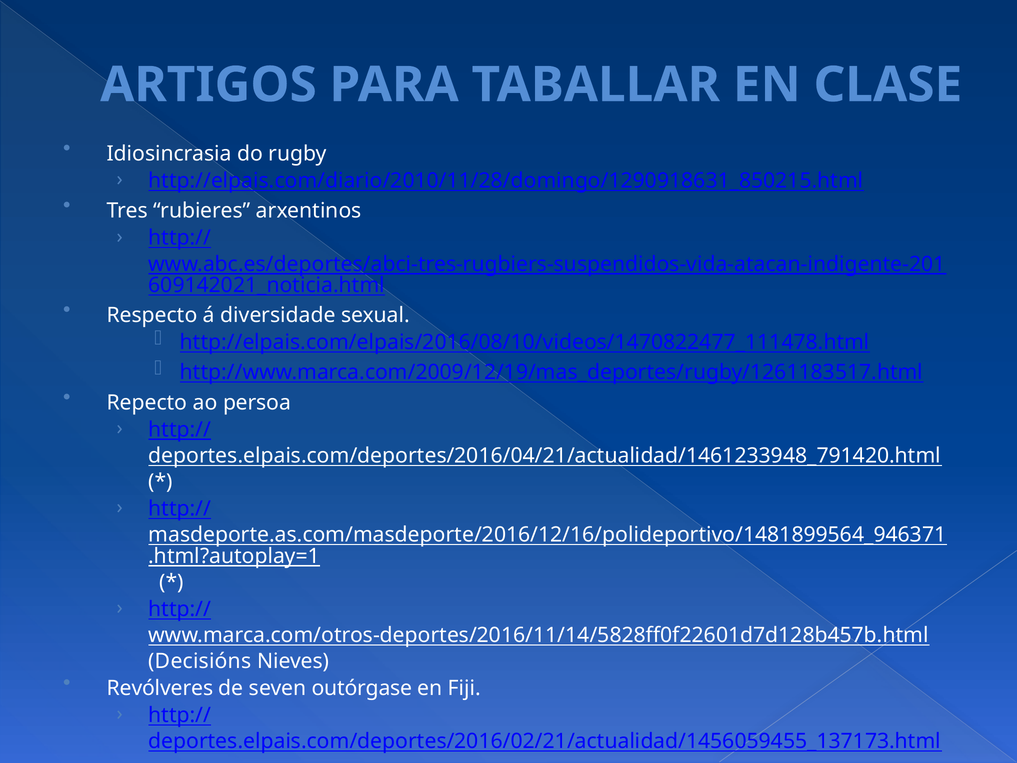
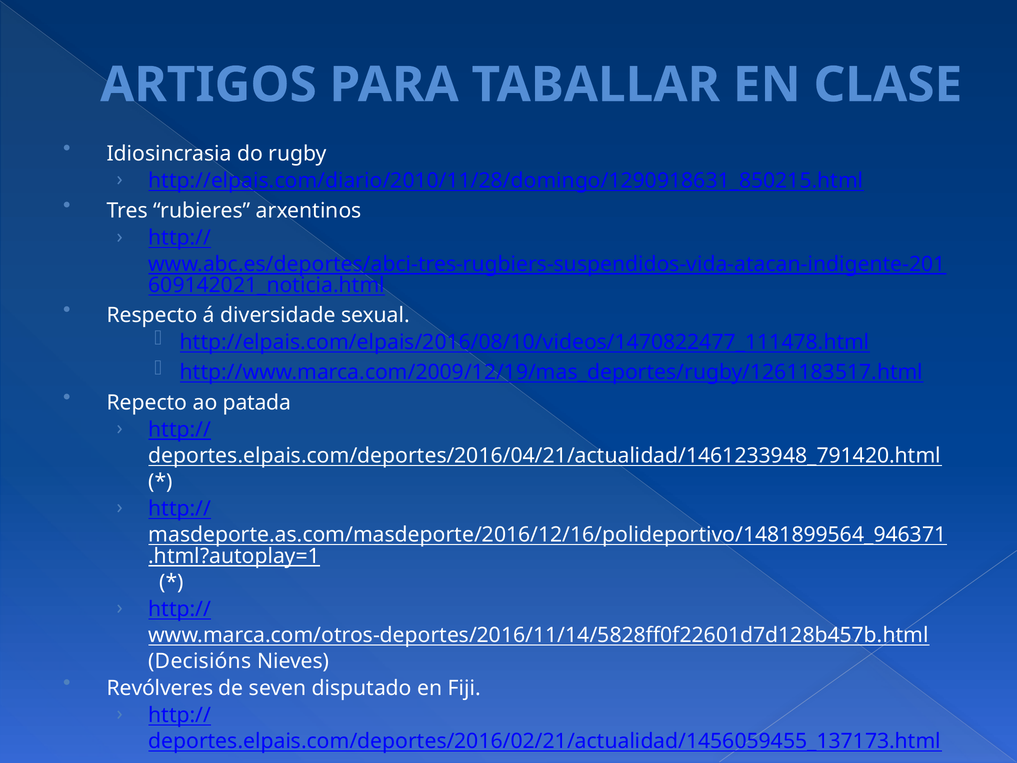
persoa: persoa -> patada
outórgase: outórgase -> disputado
